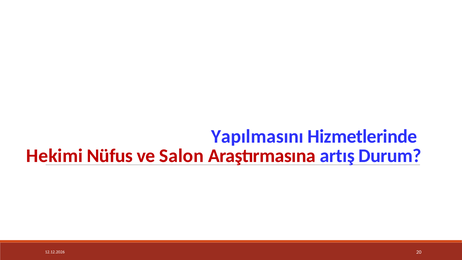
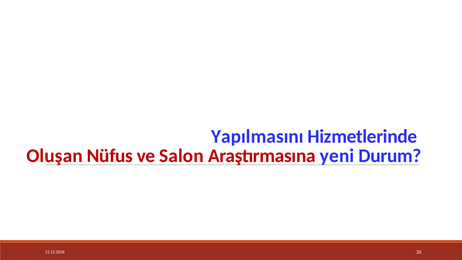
Hekimi: Hekimi -> Oluşan
artış: artış -> yeni
